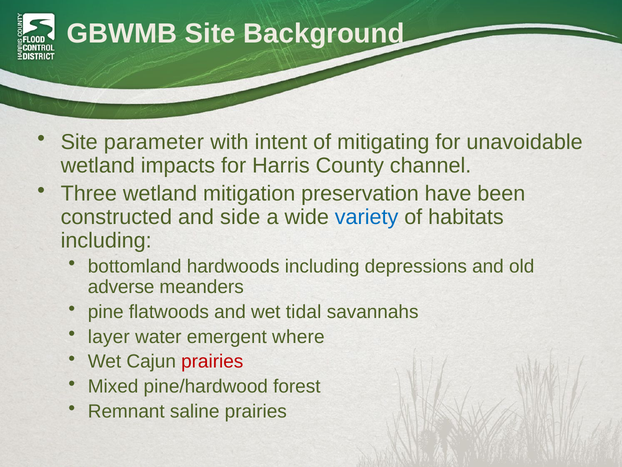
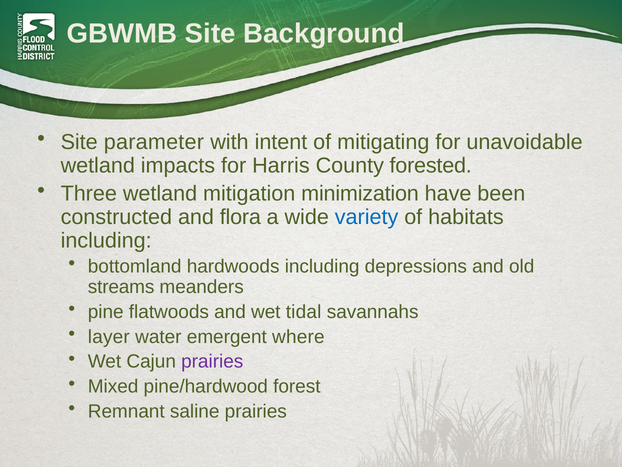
channel: channel -> forested
preservation: preservation -> minimization
side: side -> flora
adverse: adverse -> streams
prairies at (212, 361) colour: red -> purple
